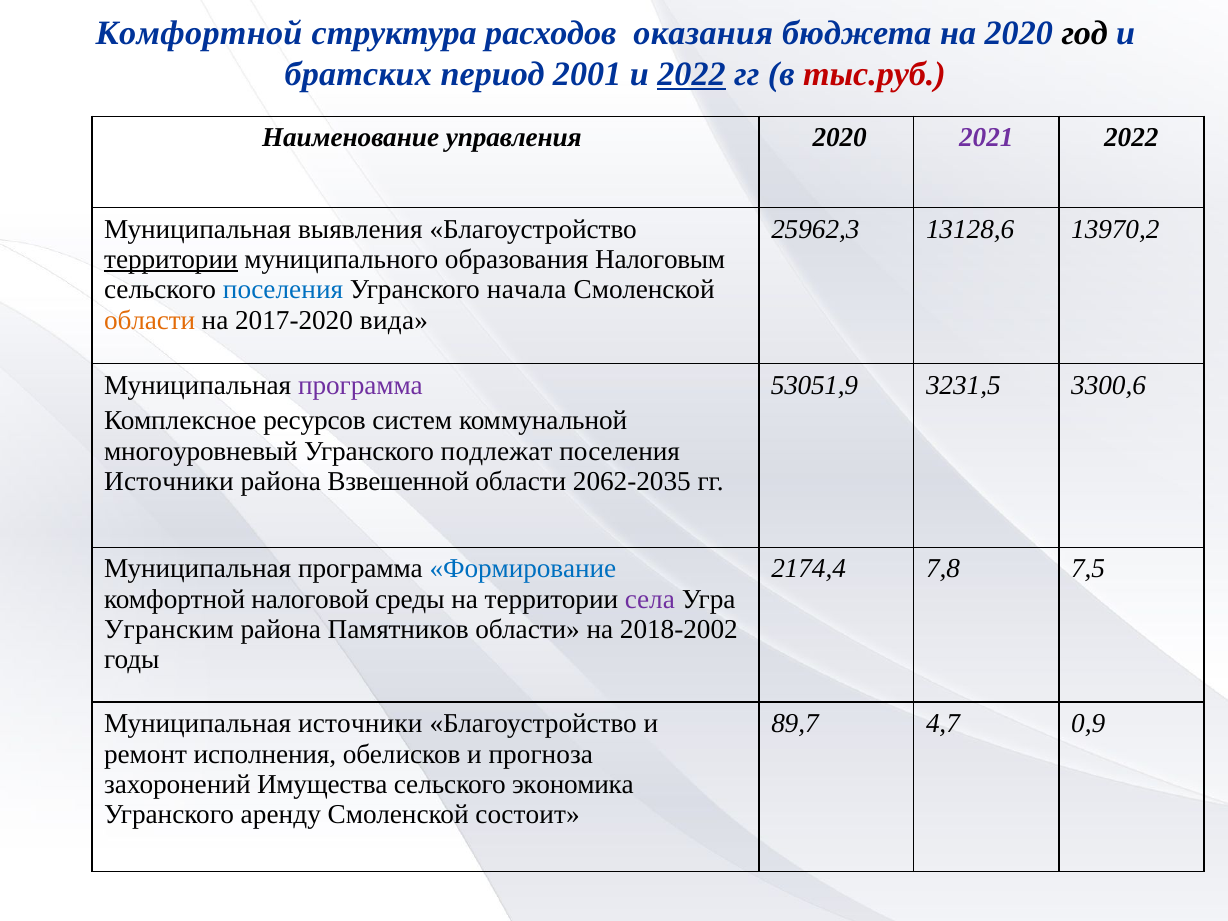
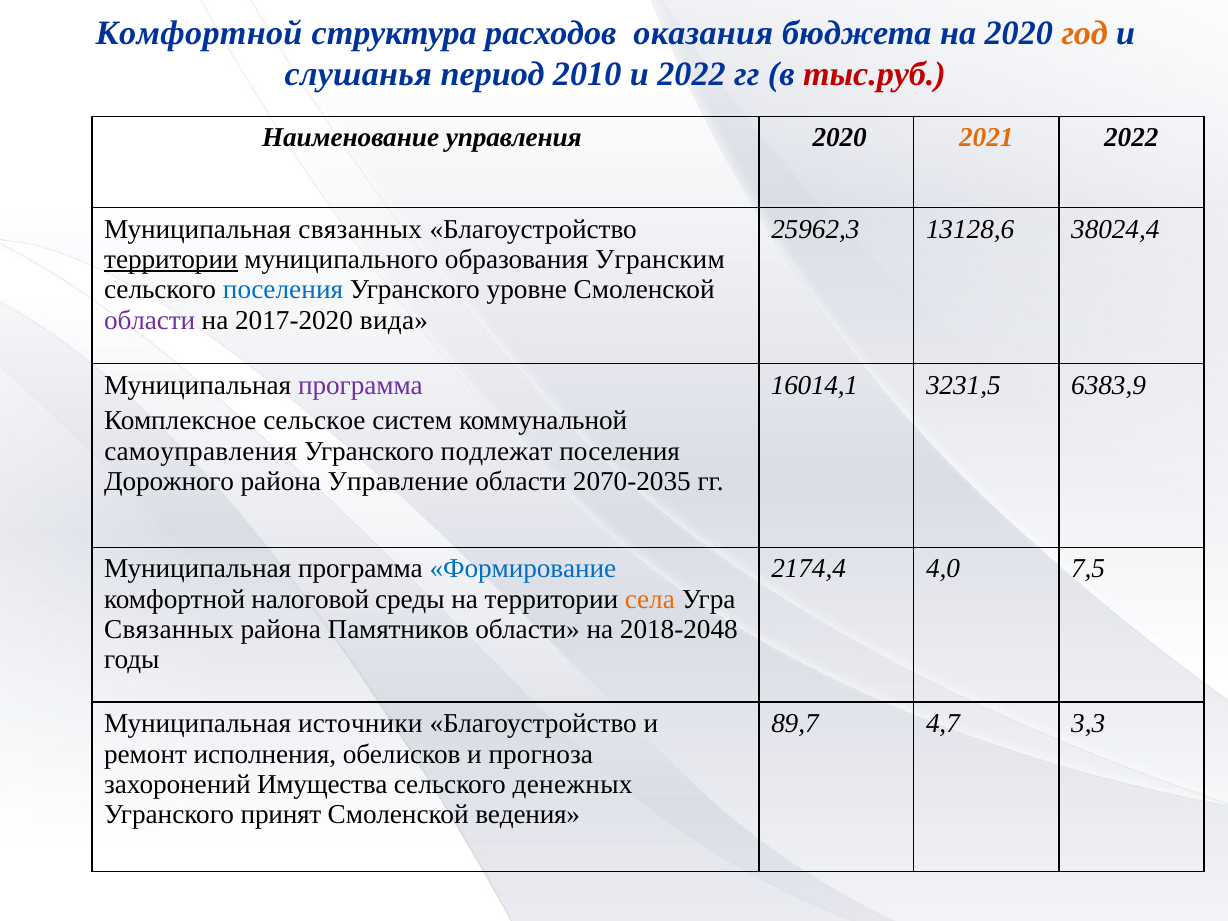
год colour: black -> orange
братских: братских -> слушанья
2001: 2001 -> 2010
2022 at (692, 75) underline: present -> none
2021 colour: purple -> orange
Муниципальная выявления: выявления -> связанных
13970,2: 13970,2 -> 38024,4
Налоговым: Налоговым -> Угранским
начала: начала -> уровне
области at (150, 320) colour: orange -> purple
53051,9: 53051,9 -> 16014,1
3300,6: 3300,6 -> 6383,9
ресурсов: ресурсов -> сельское
многоуровневый: многоуровневый -> самоуправления
Источники at (169, 482): Источники -> Дорожного
Взвешенной: Взвешенной -> Управление
2062-2035: 2062-2035 -> 2070-2035
7,8: 7,8 -> 4,0
села colour: purple -> orange
Угранским at (169, 630): Угранским -> Связанных
2018-2002: 2018-2002 -> 2018-2048
0,9: 0,9 -> 3,3
экономика: экономика -> денежных
аренду: аренду -> принят
состоит: состоит -> ведения
